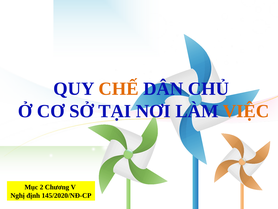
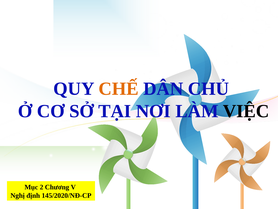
VIỆC colour: orange -> black
